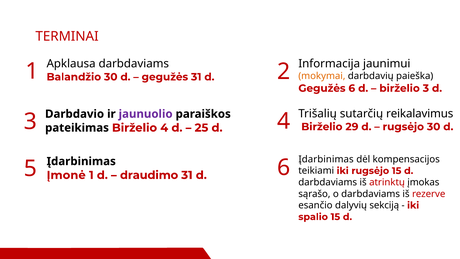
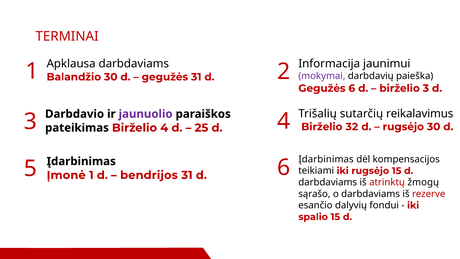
mokymai colour: orange -> purple
29: 29 -> 32
draudimo: draudimo -> bendrijos
įmokas: įmokas -> žmogų
sekciją: sekciją -> fondui
